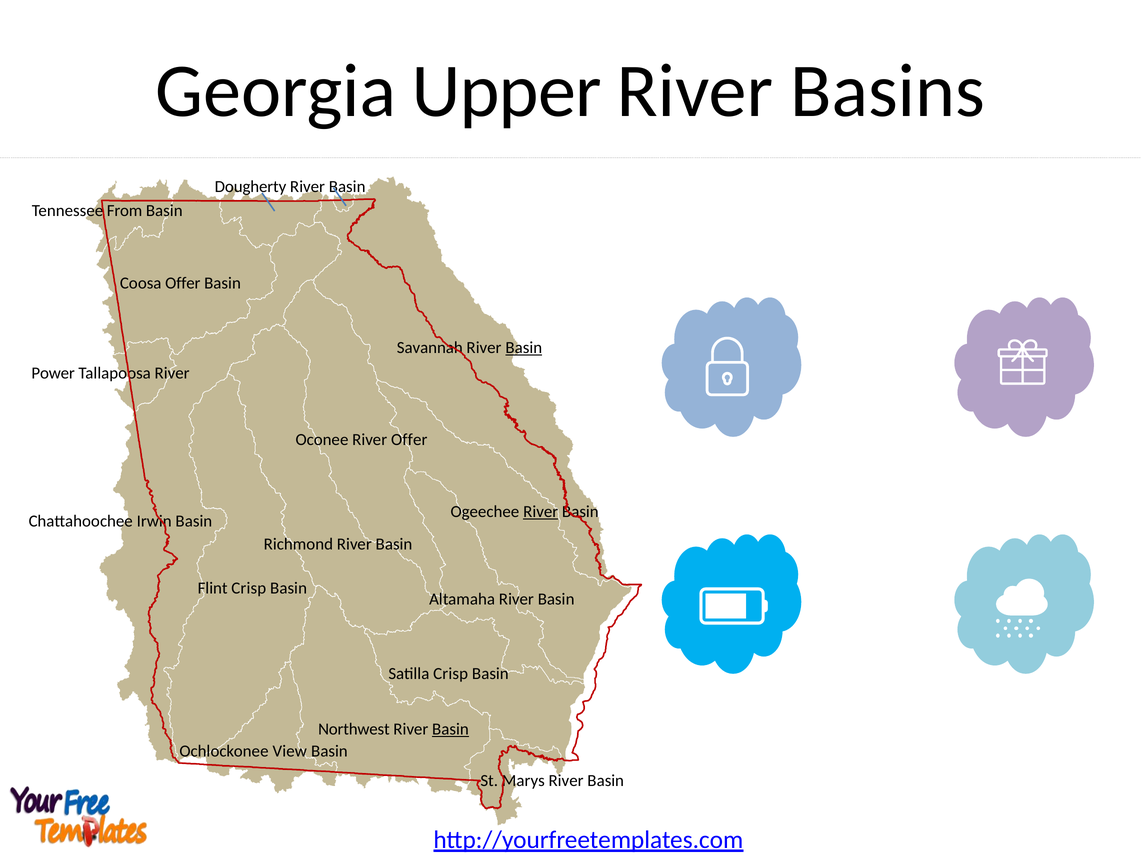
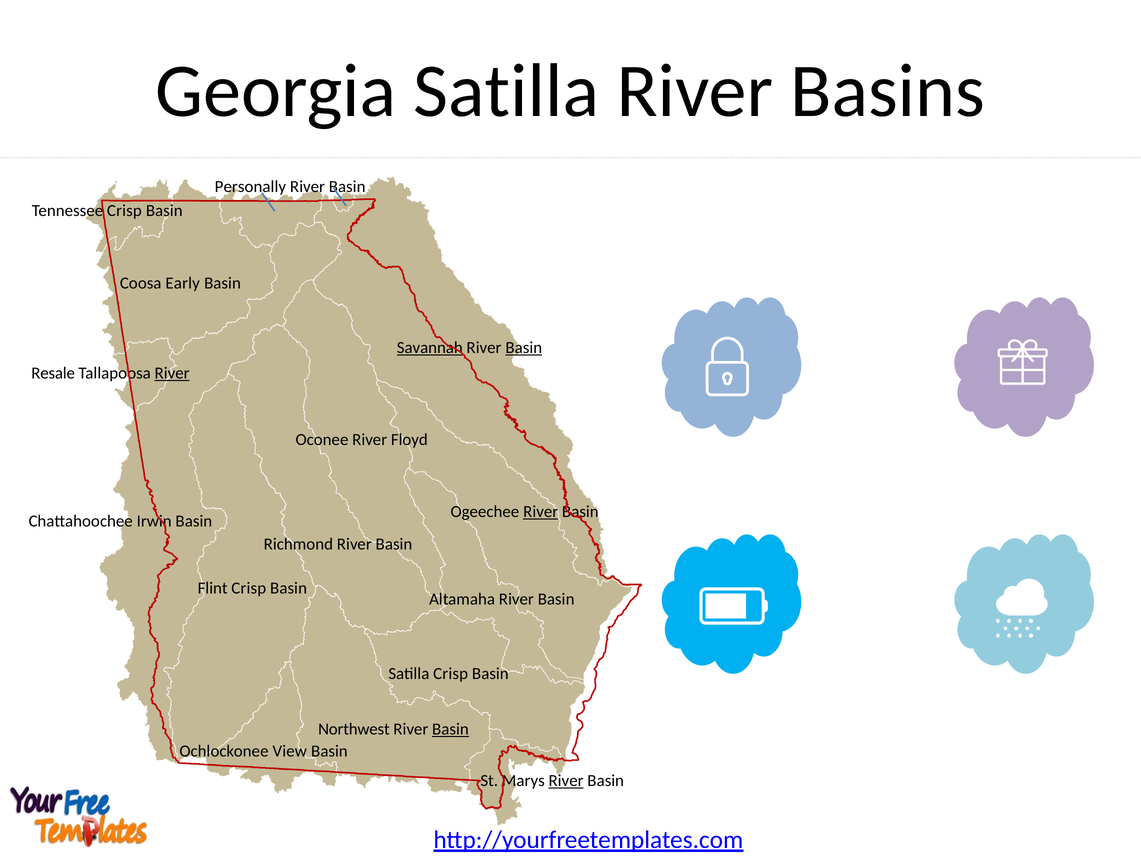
Georgia Upper: Upper -> Satilla
Dougherty: Dougherty -> Personally
Tennessee From: From -> Crisp
Coosa Offer: Offer -> Early
Savannah underline: none -> present
Power: Power -> Resale
River at (172, 373) underline: none -> present
River Offer: Offer -> Floyd
River at (566, 781) underline: none -> present
